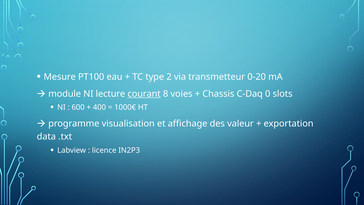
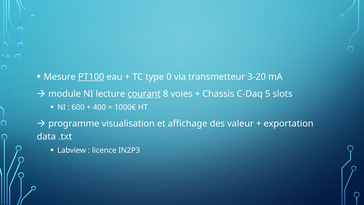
PT100 underline: none -> present
2: 2 -> 0
0-20: 0-20 -> 3-20
0: 0 -> 5
